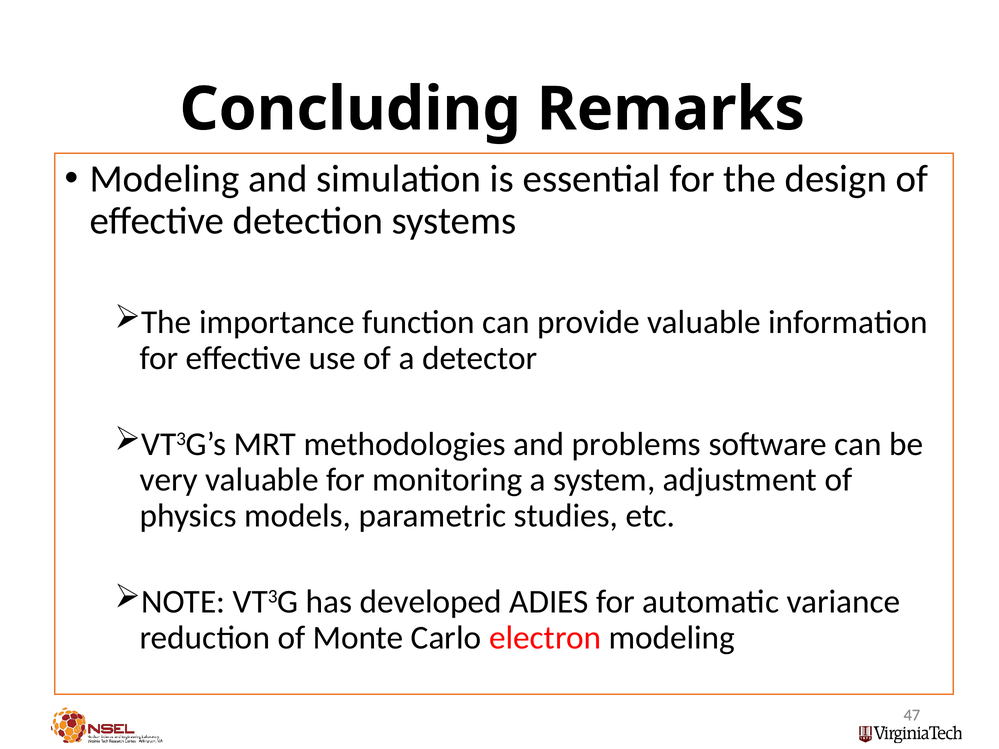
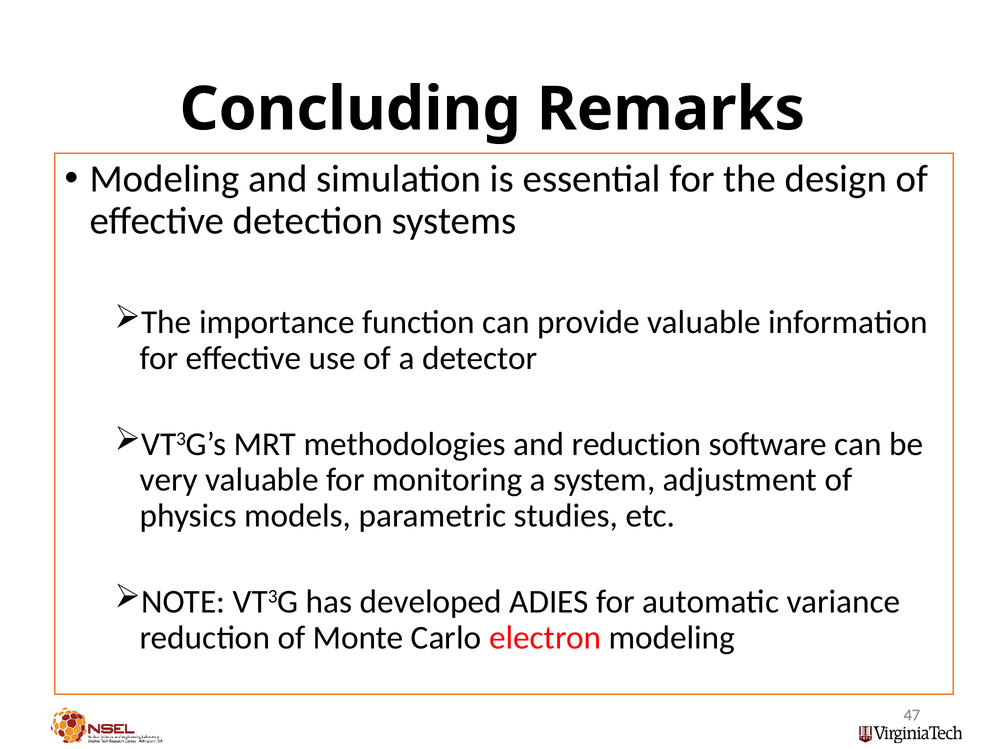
and problems: problems -> reduction
